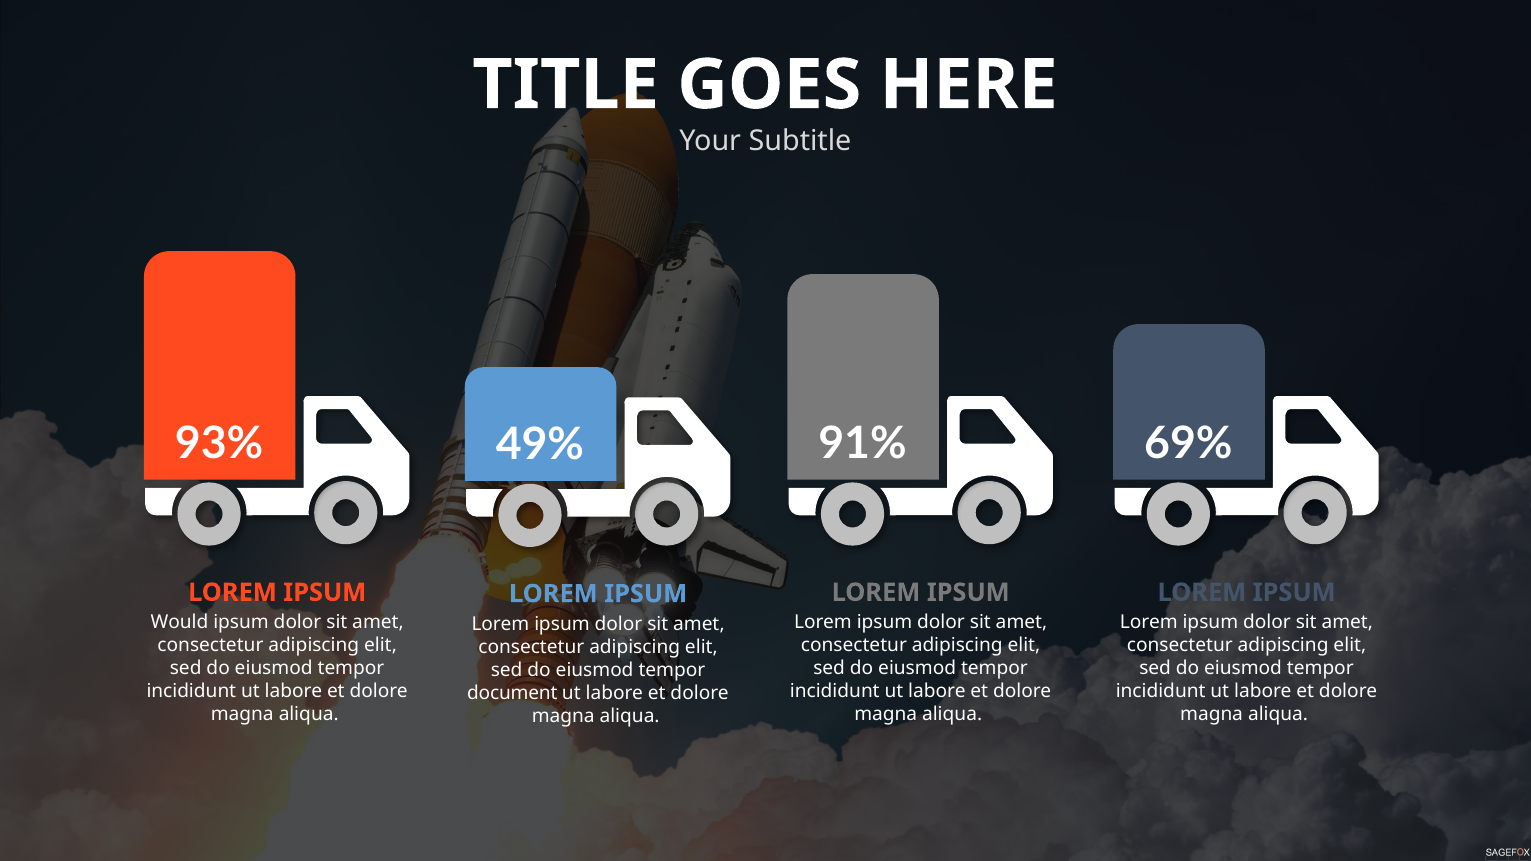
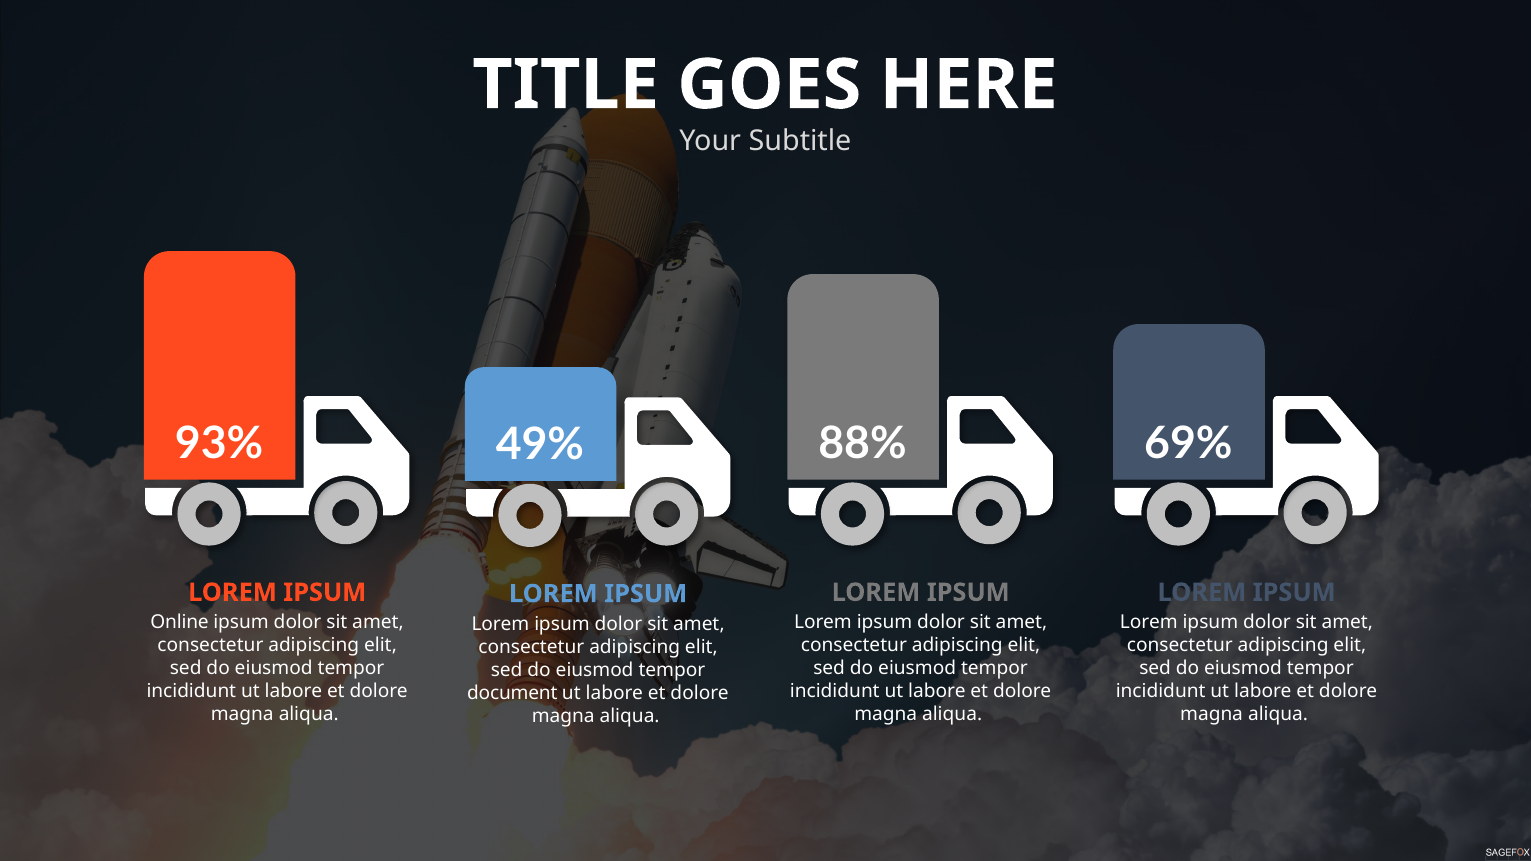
91%: 91% -> 88%
Would: Would -> Online
